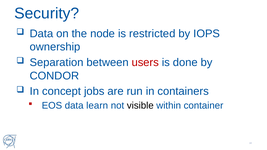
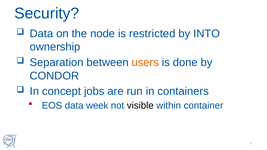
IOPS: IOPS -> INTO
users colour: red -> orange
learn: learn -> week
